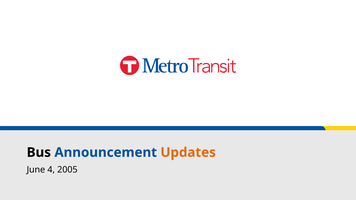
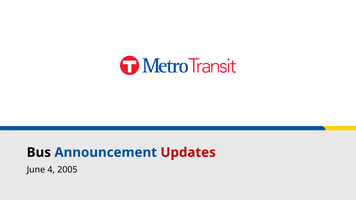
Updates colour: orange -> red
